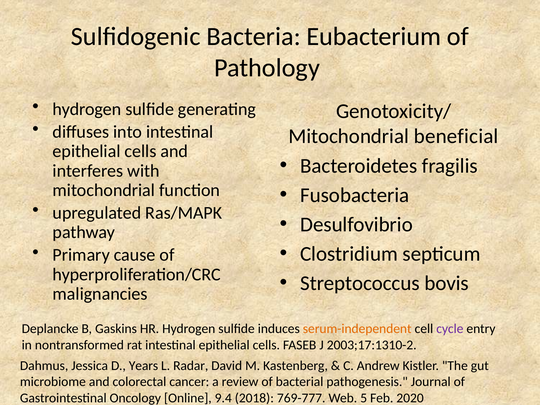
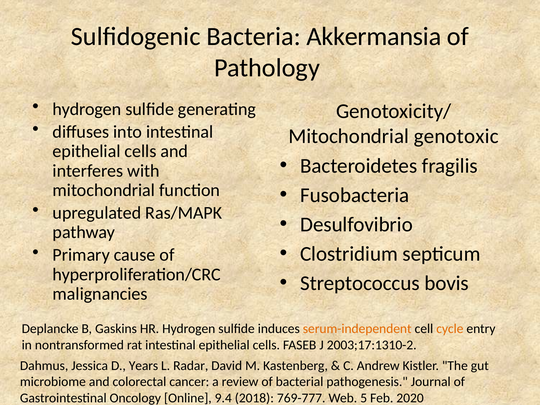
Eubacterium: Eubacterium -> Akkermansia
beneficial: beneficial -> genotoxic
cycle colour: purple -> orange
